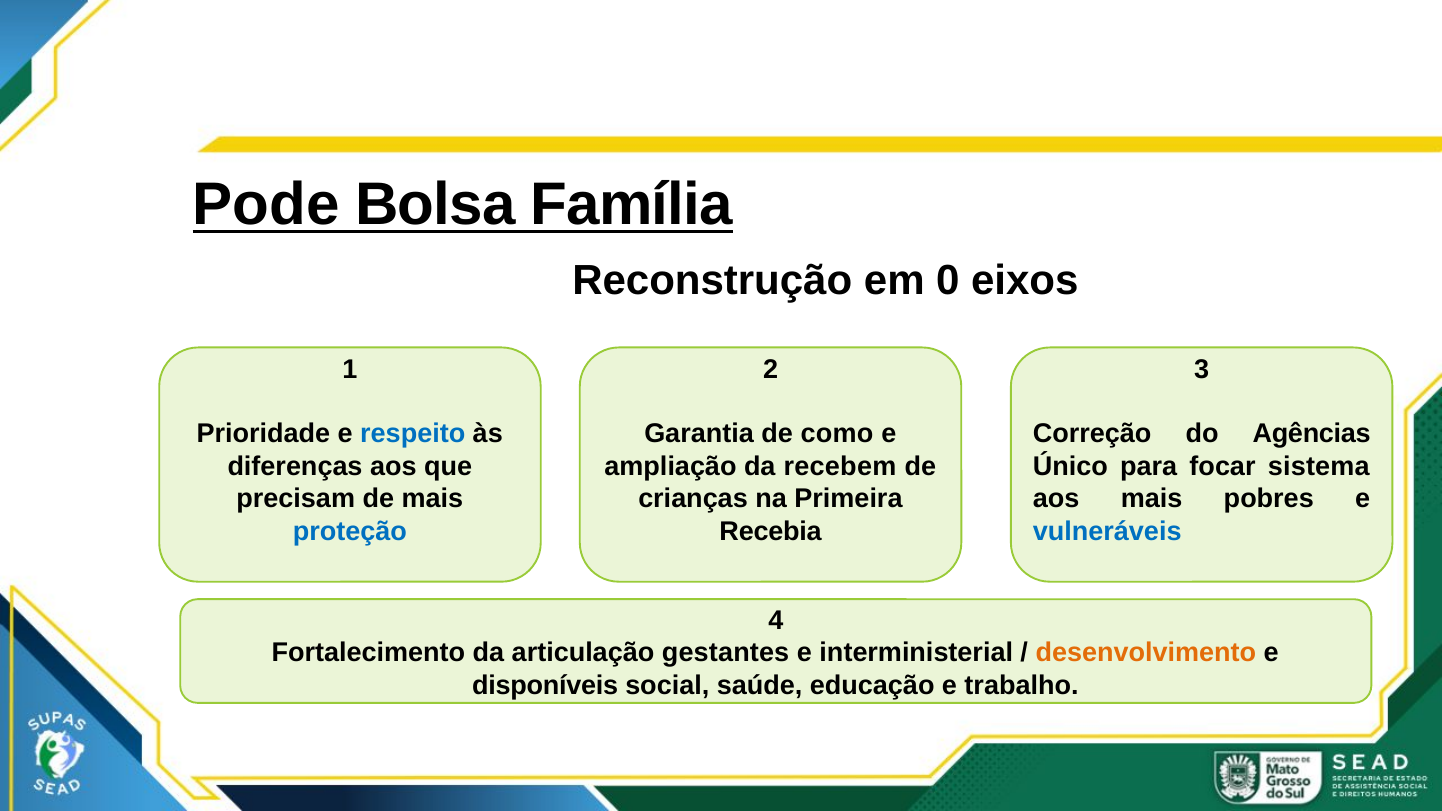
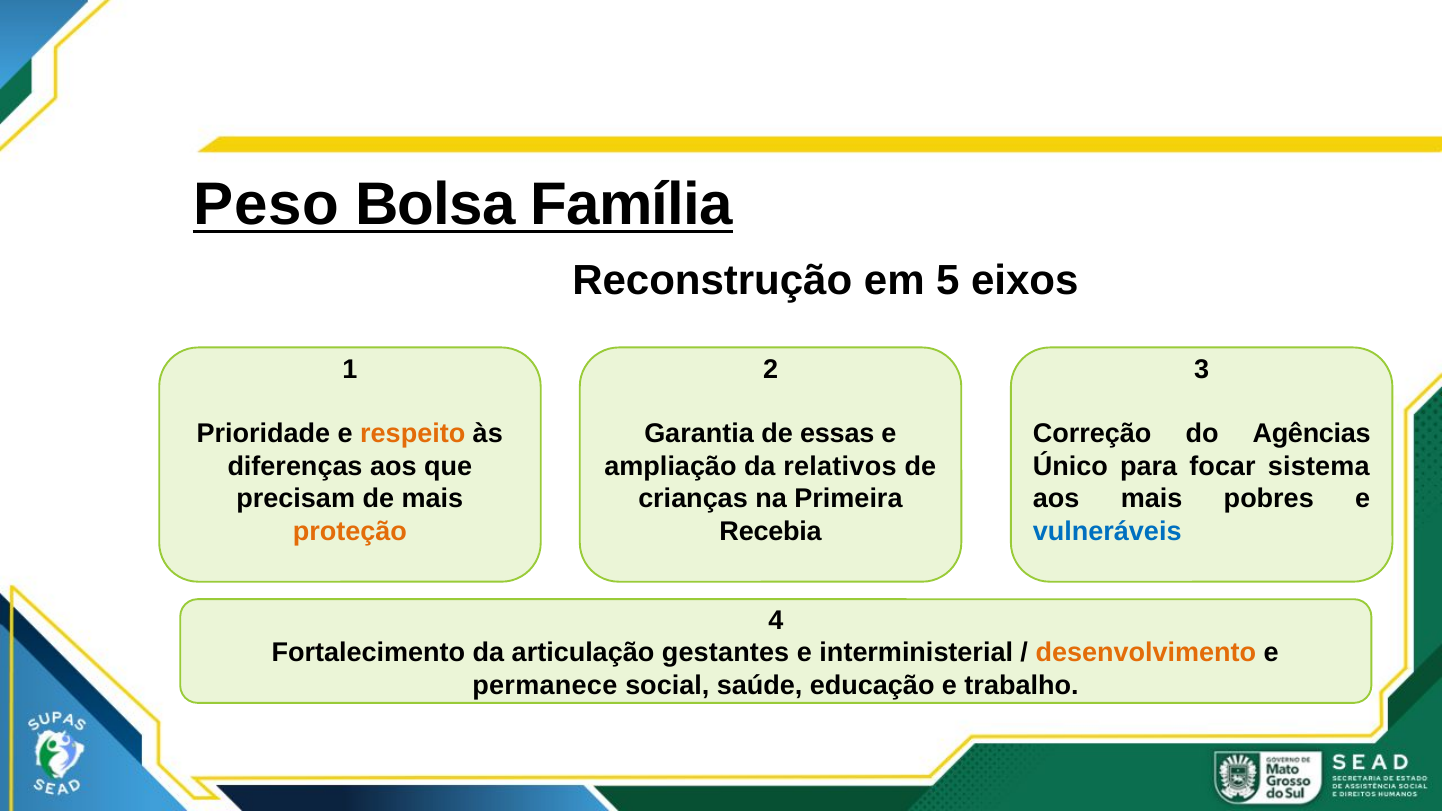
Pode: Pode -> Peso
0: 0 -> 5
respeito colour: blue -> orange
como: como -> essas
recebem: recebem -> relativos
proteção colour: blue -> orange
disponíveis: disponíveis -> permanece
